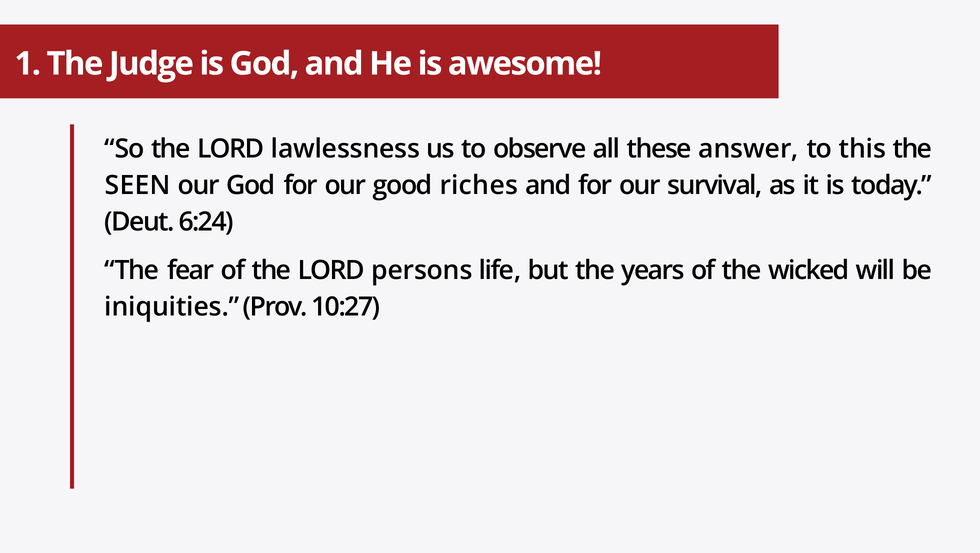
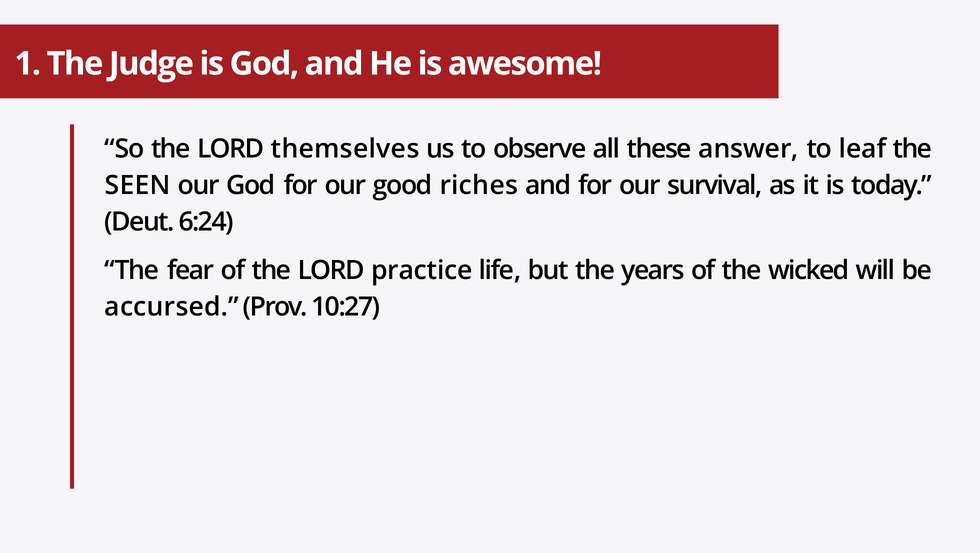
lawlessness: lawlessness -> themselves
this: this -> leaf
persons: persons -> practice
iniquities: iniquities -> accursed
